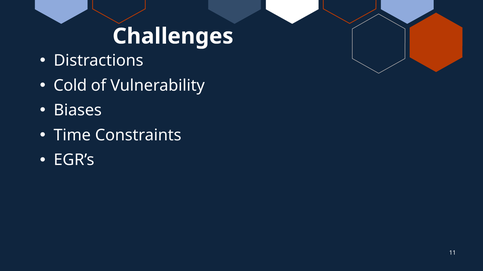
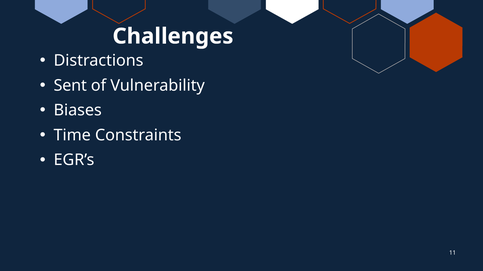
Cold: Cold -> Sent
